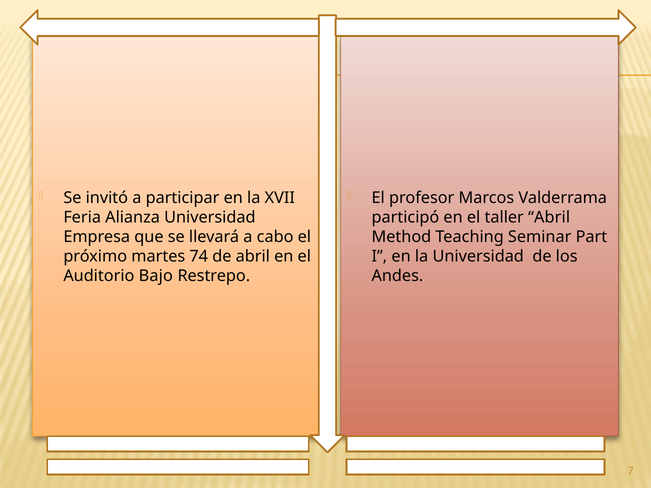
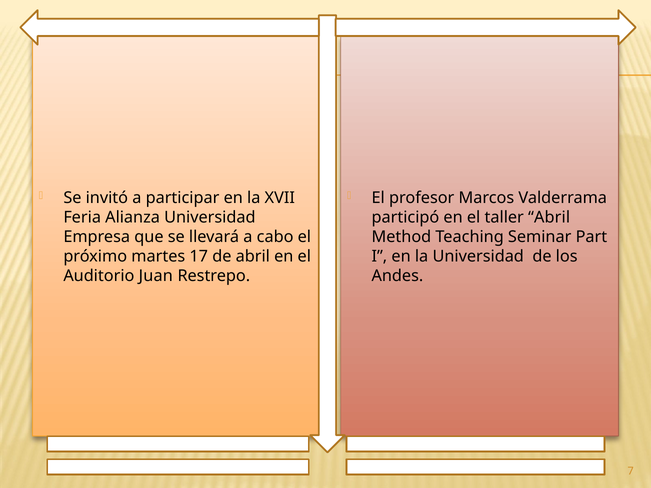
74: 74 -> 17
Bajo: Bajo -> Juan
